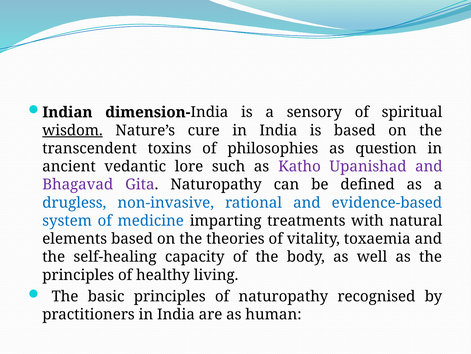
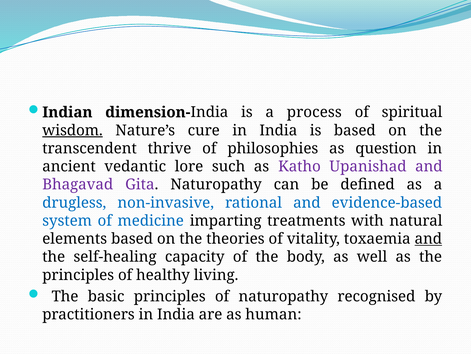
sensory: sensory -> process
toxins: toxins -> thrive
and at (428, 238) underline: none -> present
